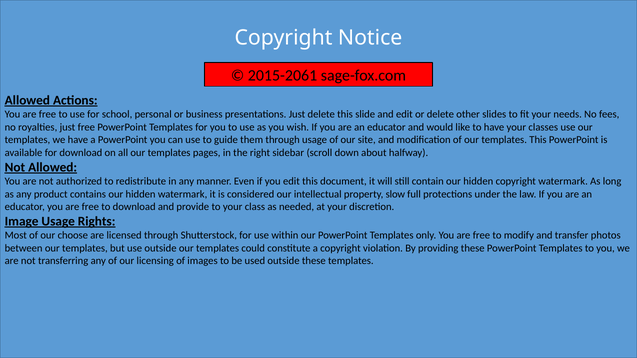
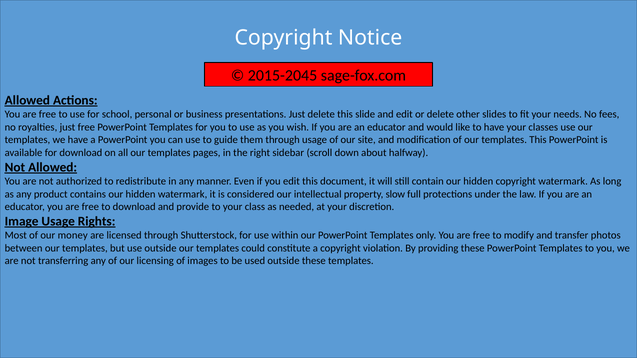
2015-2061: 2015-2061 -> 2015-2045
choose: choose -> money
